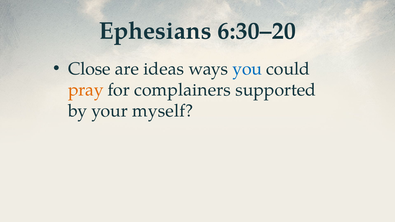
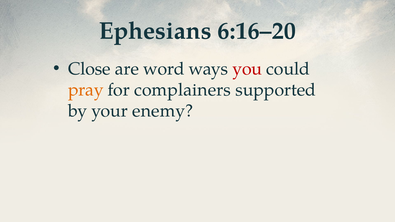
6:30–20: 6:30–20 -> 6:16–20
ideas: ideas -> word
you colour: blue -> red
myself: myself -> enemy
